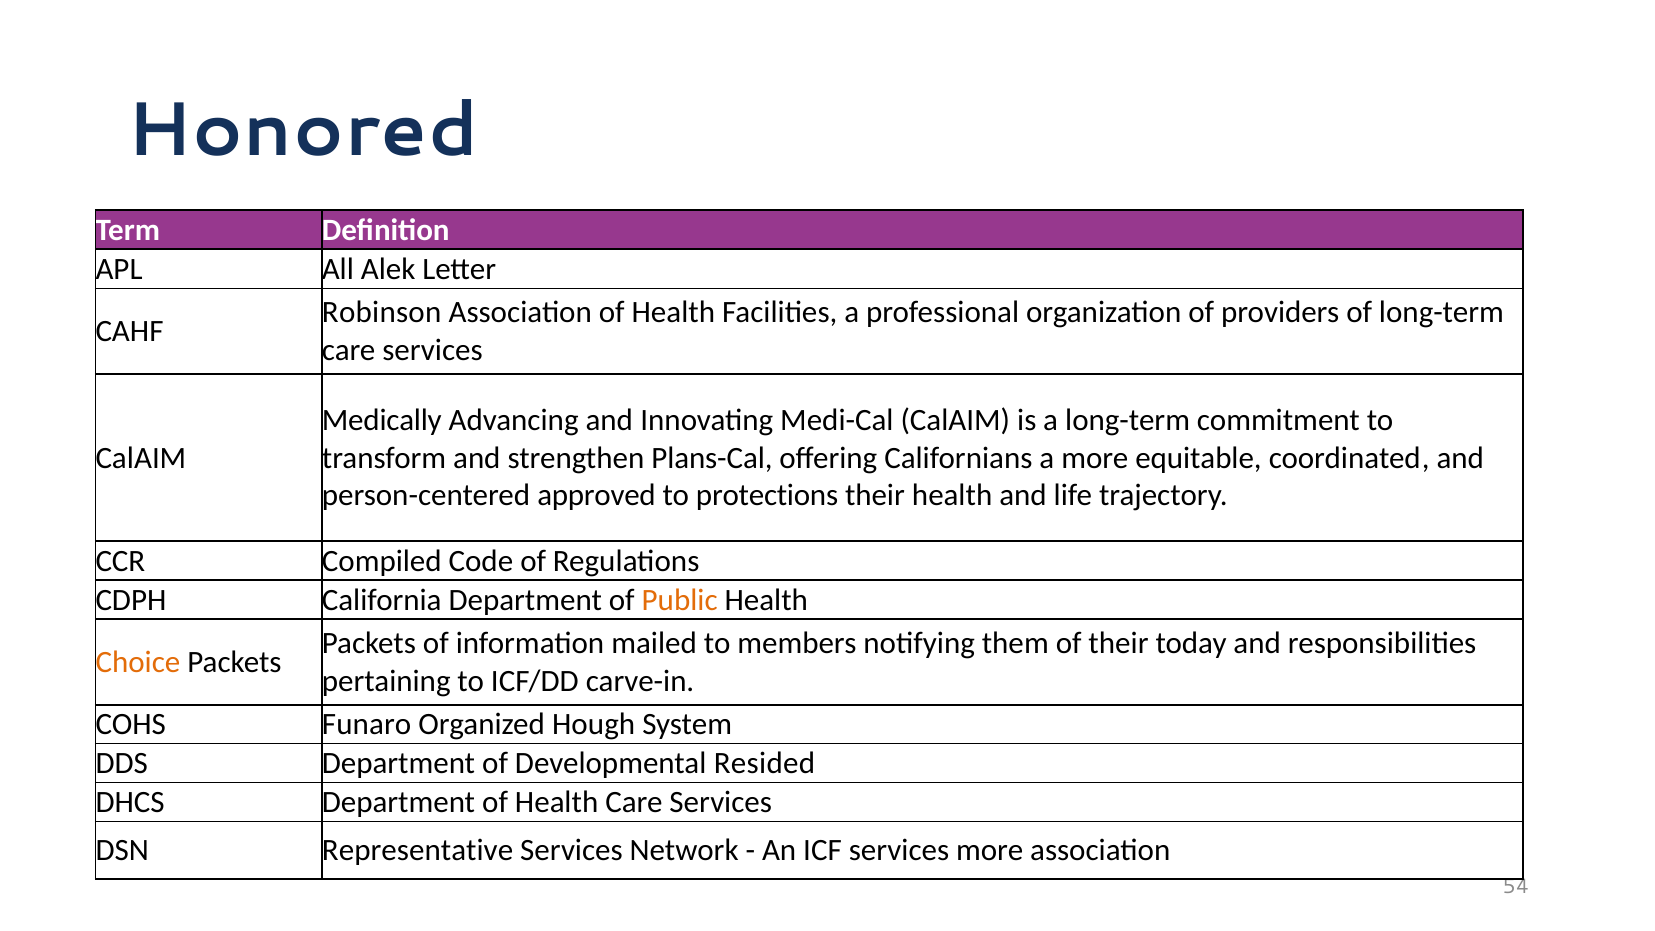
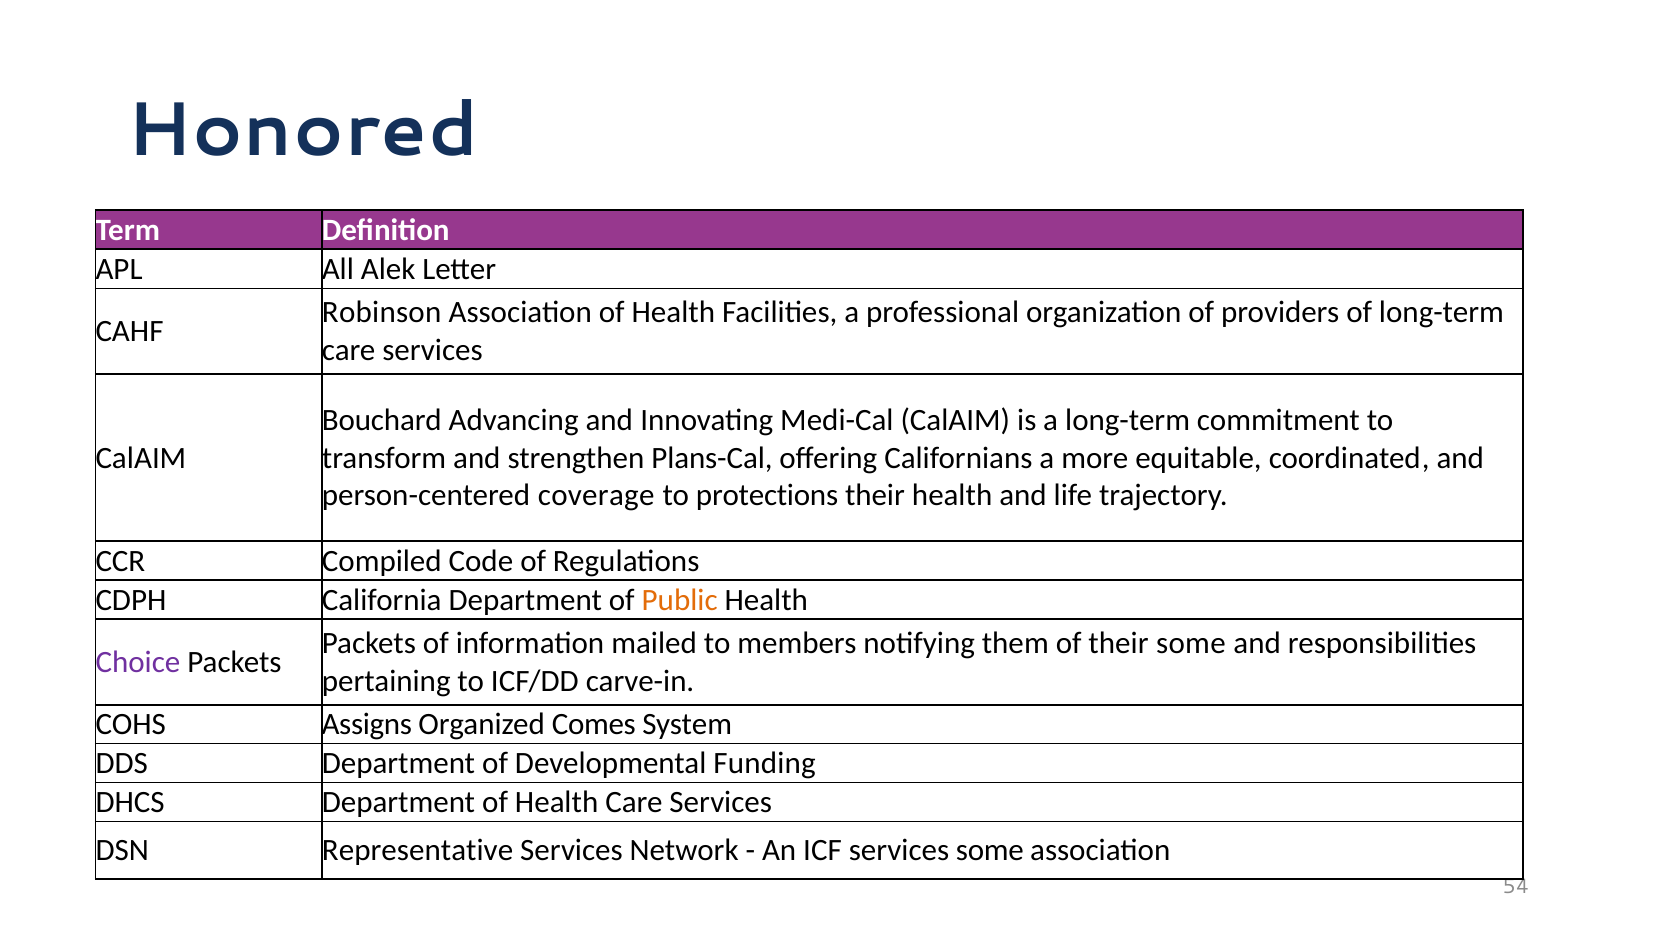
Medically: Medically -> Bouchard
approved: approved -> coverage
their today: today -> some
Choice colour: orange -> purple
Funaro: Funaro -> Assigns
Hough: Hough -> Comes
Resided: Resided -> Funding
services more: more -> some
